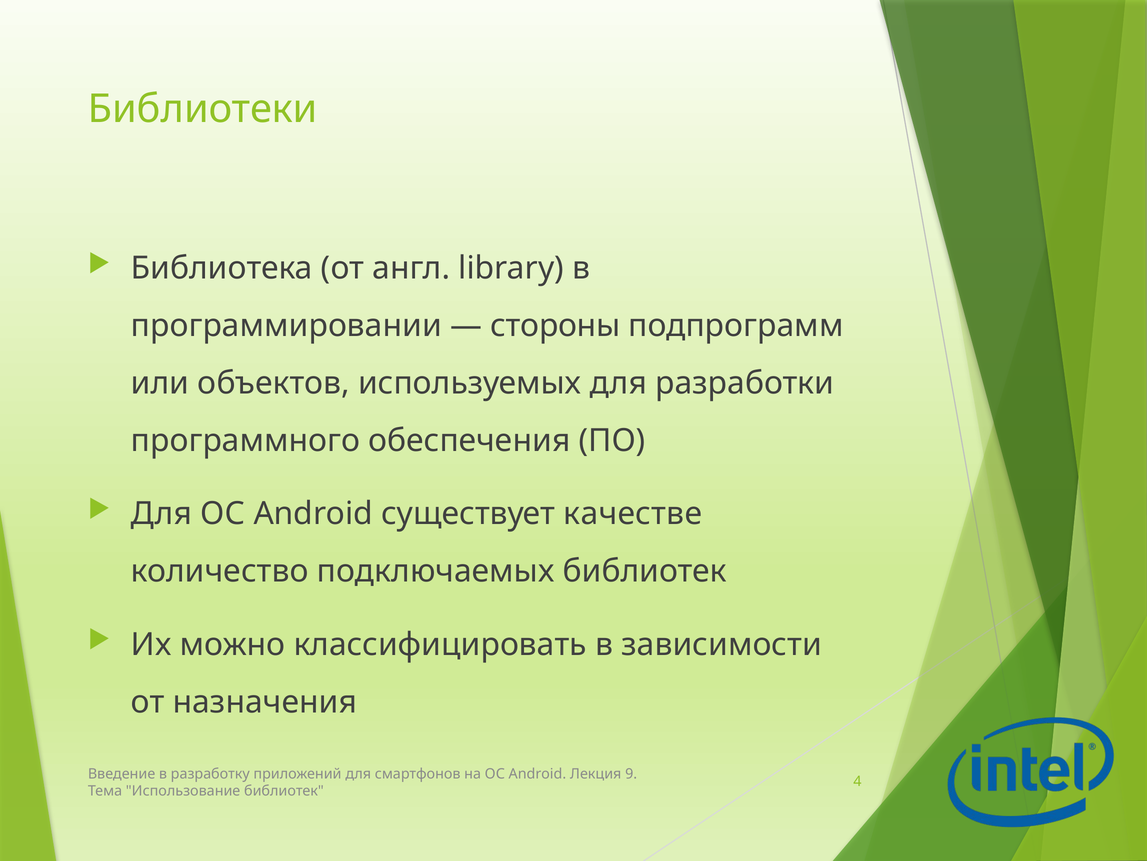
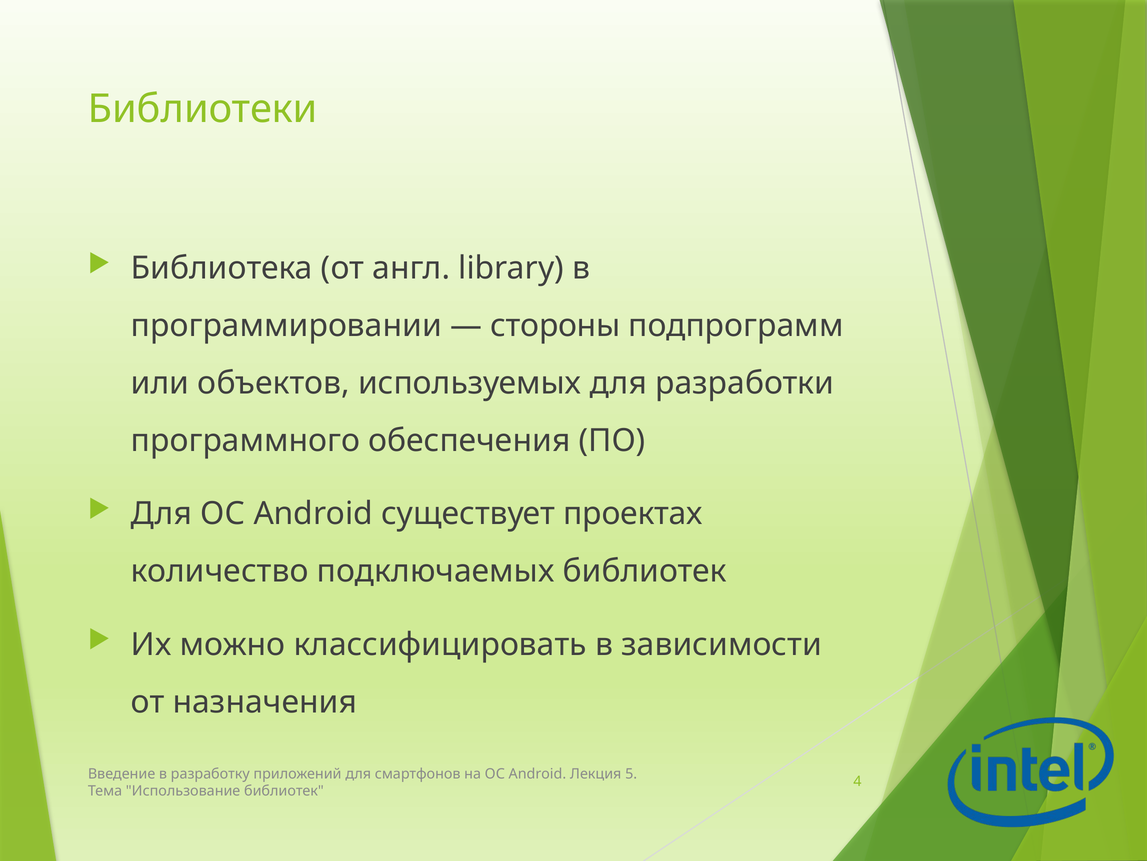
качестве: качестве -> проектах
9: 9 -> 5
